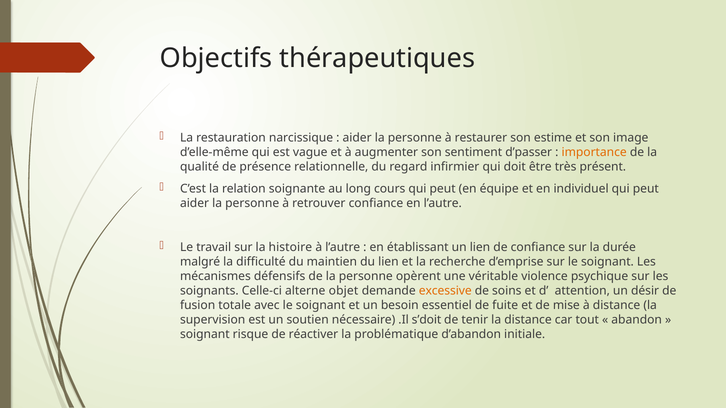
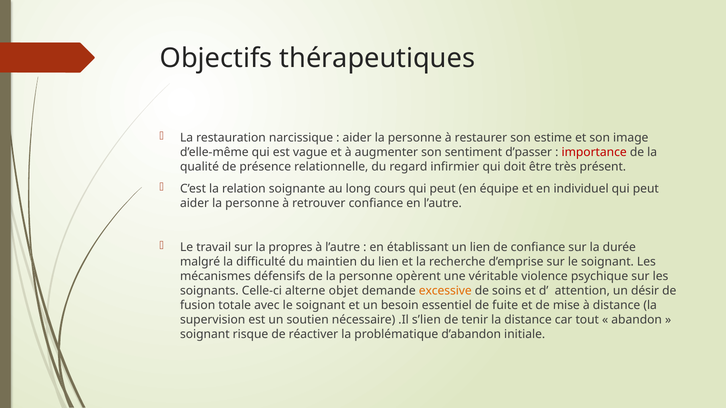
importance colour: orange -> red
histoire: histoire -> propres
s’doit: s’doit -> s’lien
